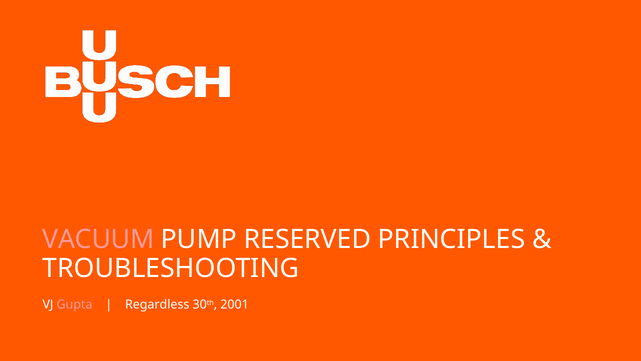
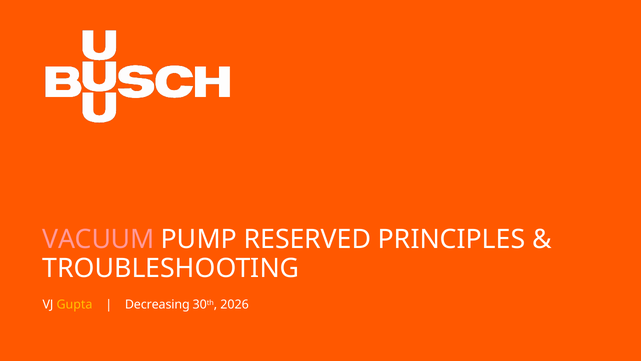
Gupta colour: pink -> yellow
Regardless: Regardless -> Decreasing
2001: 2001 -> 2026
